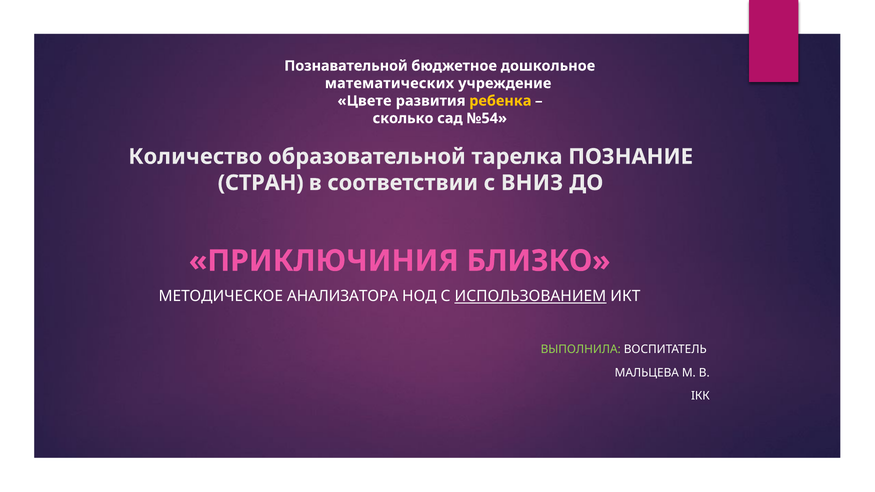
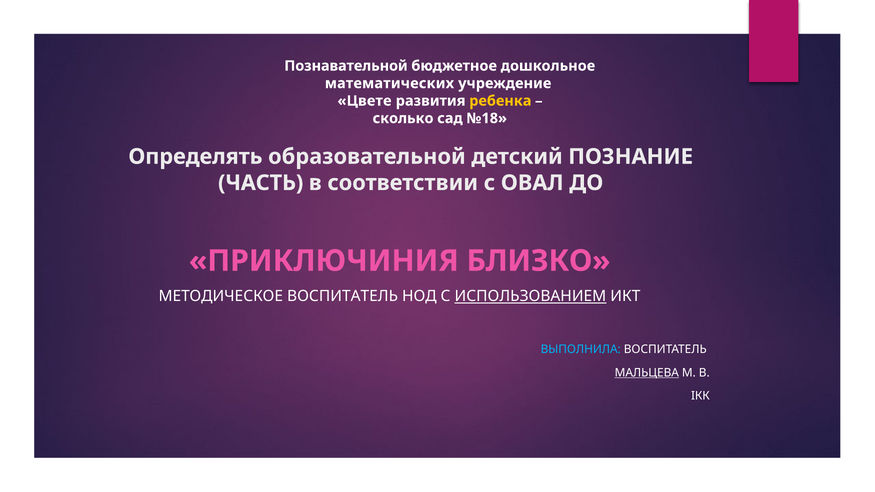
№54: №54 -> №18
Количество: Количество -> Определять
тарелка: тарелка -> детский
СТРАН: СТРАН -> ЧАСТЬ
ВНИЗ: ВНИЗ -> ОВАЛ
МЕТОДИЧЕСКОЕ АНАЛИЗАТОРА: АНАЛИЗАТОРА -> ВОСПИТАТЕЛЬ
ВЫПОЛНИЛА colour: light green -> light blue
МАЛЬЦЕВА underline: none -> present
